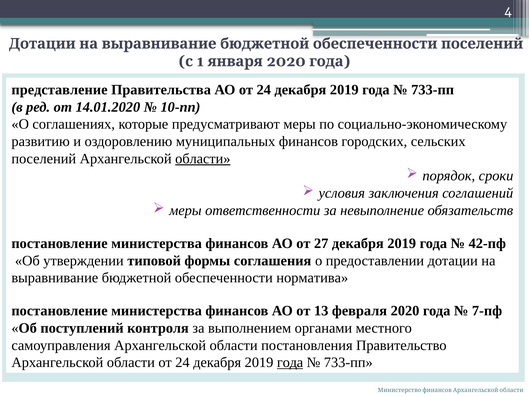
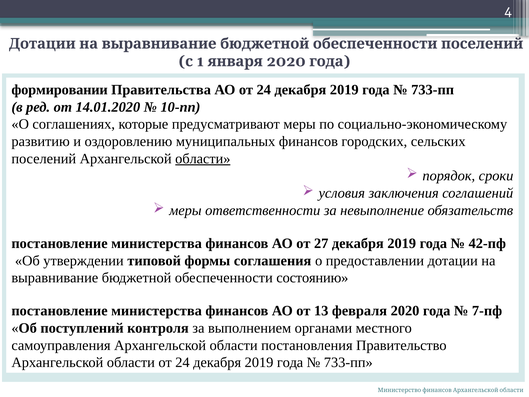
представление: представление -> формировании
норматива: норматива -> состоянию
года at (290, 362) underline: present -> none
